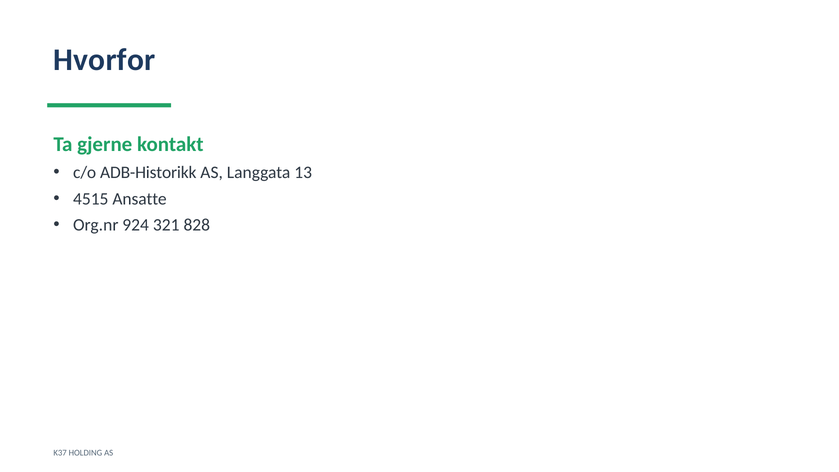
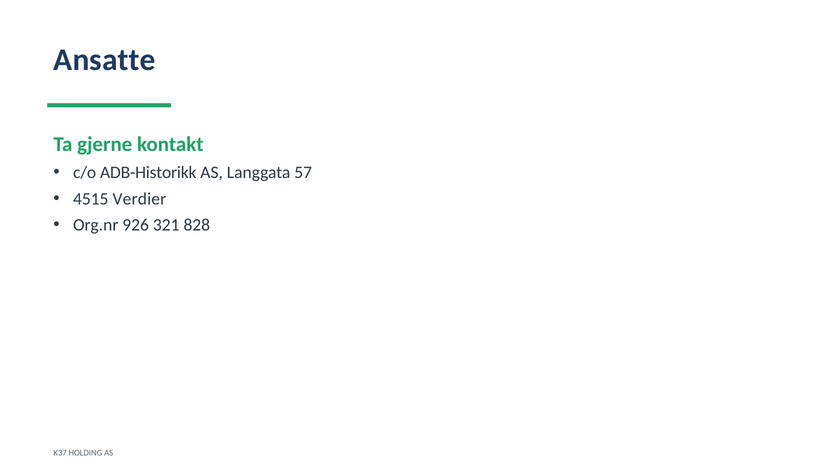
Hvorfor: Hvorfor -> Ansatte
13: 13 -> 57
Ansatte: Ansatte -> Verdier
924: 924 -> 926
